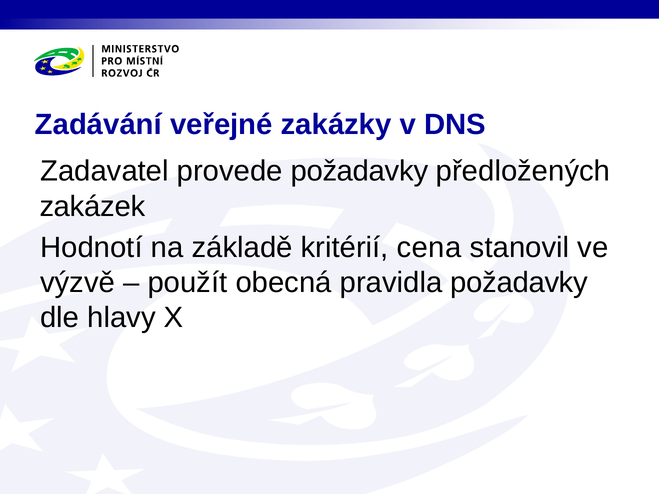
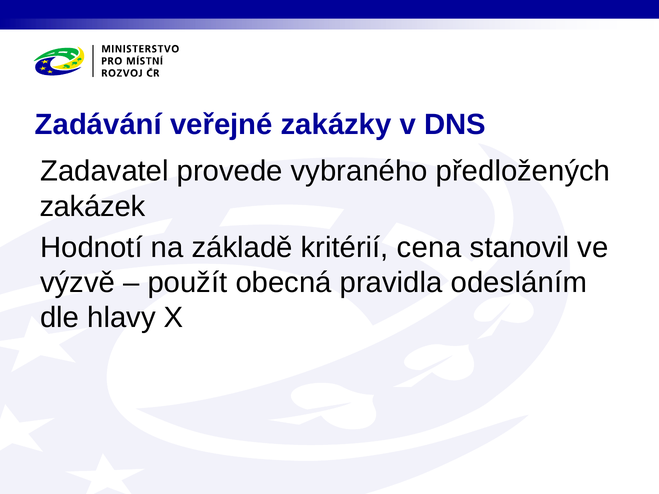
provede požadavky: požadavky -> vybraného
pravidla požadavky: požadavky -> odesláním
